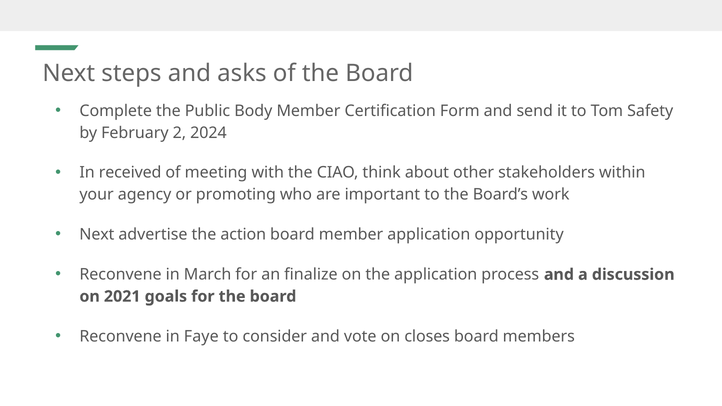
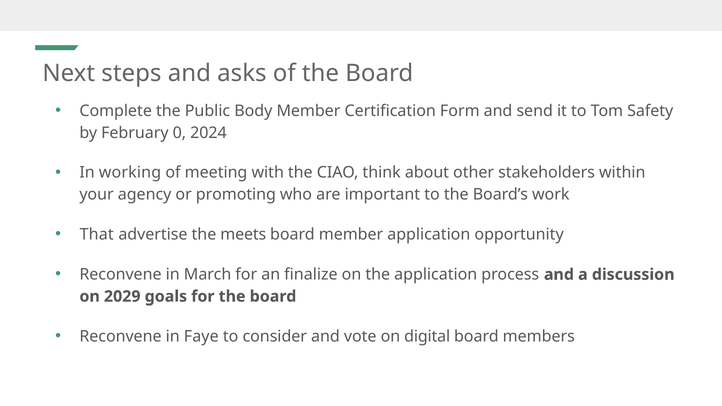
2: 2 -> 0
received: received -> working
Next at (97, 235): Next -> That
action: action -> meets
2021: 2021 -> 2029
closes: closes -> digital
